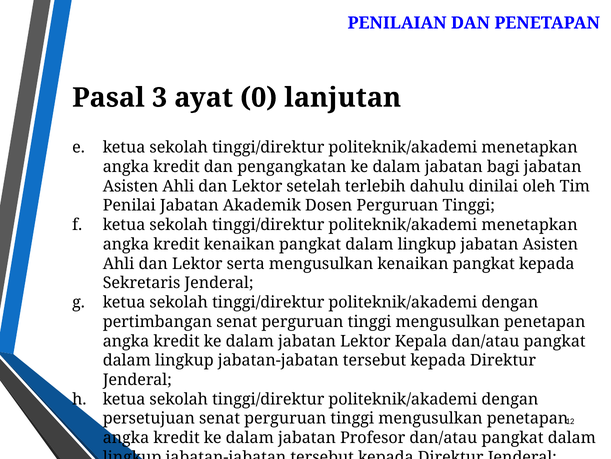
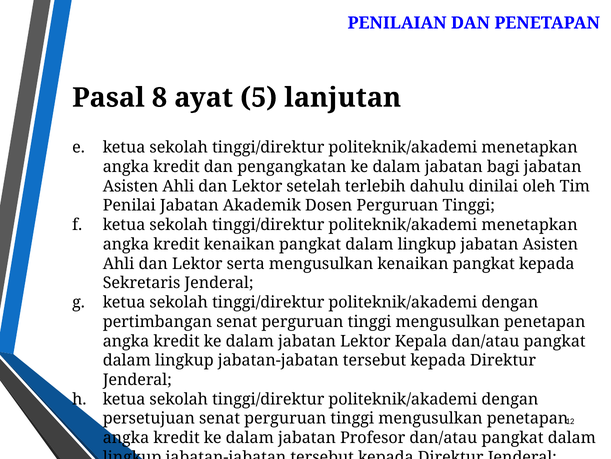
3: 3 -> 8
0: 0 -> 5
